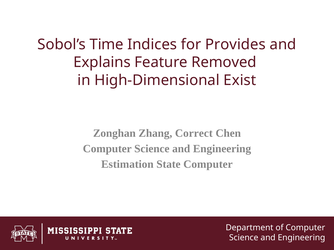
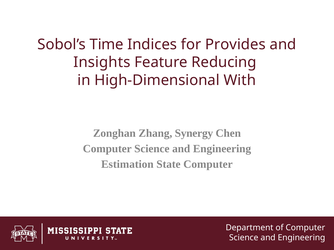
Explains: Explains -> Insights
Removed: Removed -> Reducing
Exist: Exist -> With
Correct: Correct -> Synergy
